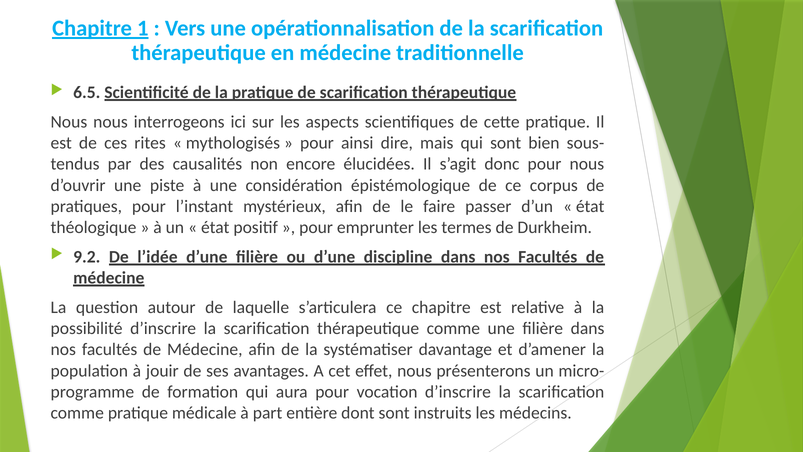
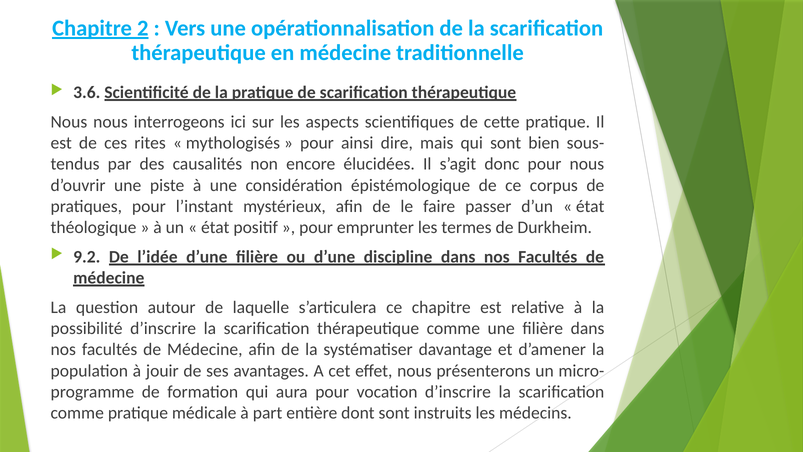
1: 1 -> 2
6.5: 6.5 -> 3.6
